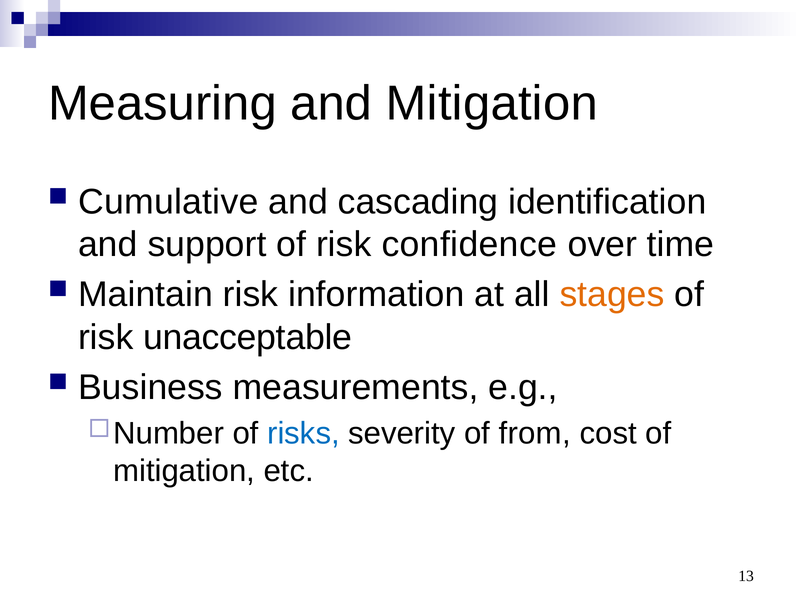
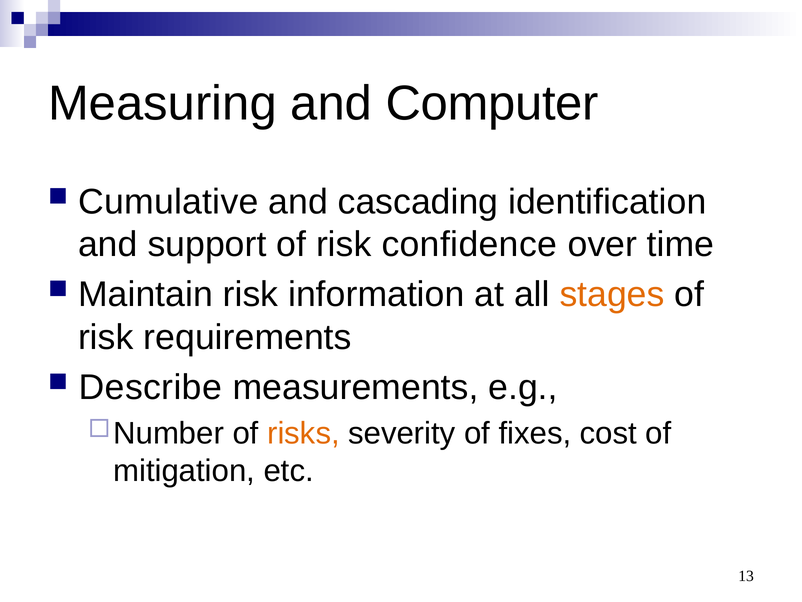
and Mitigation: Mitigation -> Computer
unacceptable: unacceptable -> requirements
Business: Business -> Describe
risks colour: blue -> orange
from: from -> fixes
